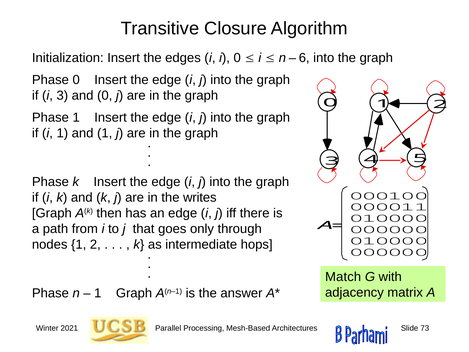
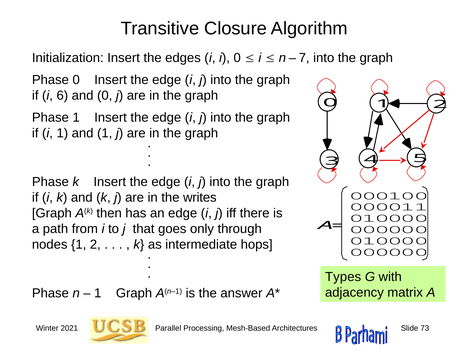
6: 6 -> 7
i 3: 3 -> 6
Match: Match -> Types
